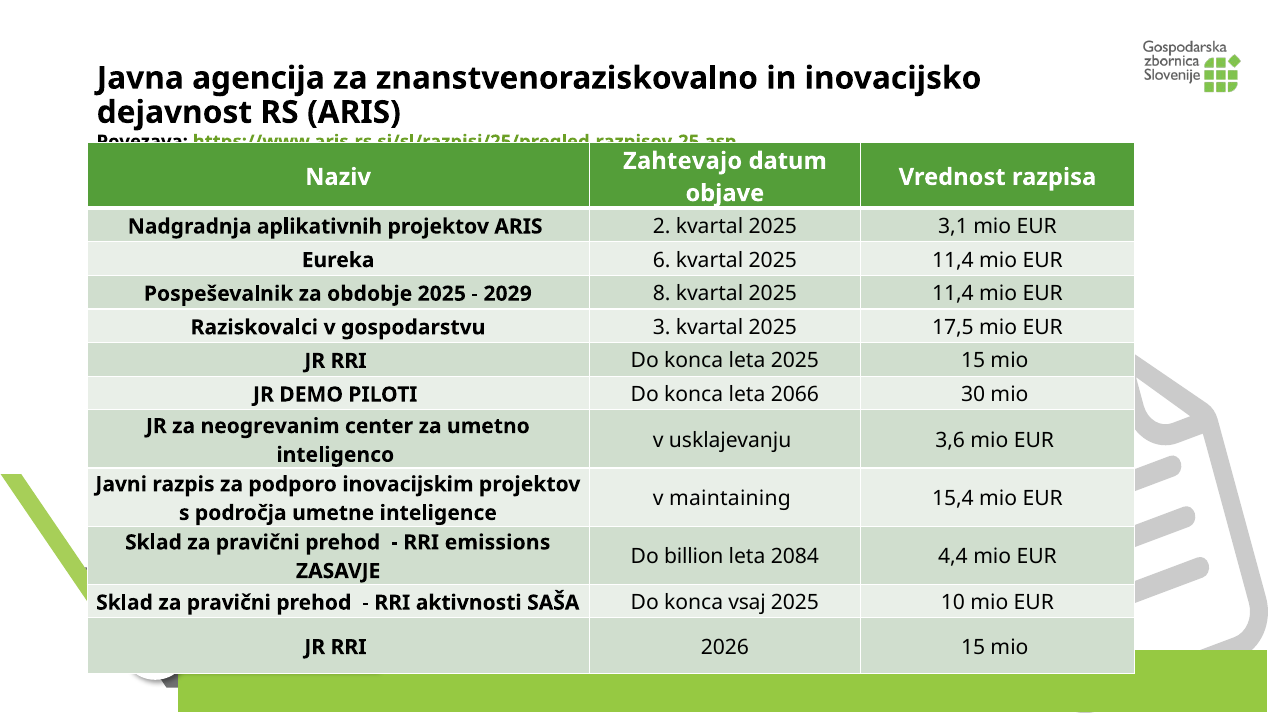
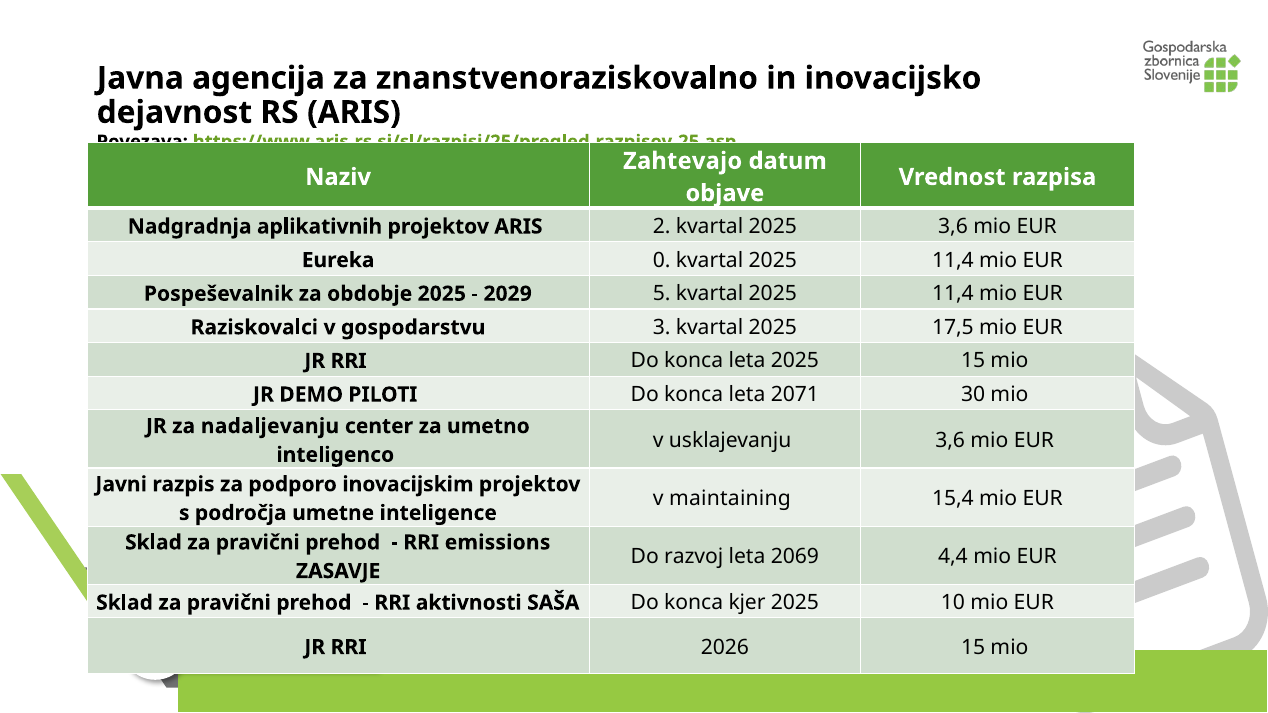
2025 3,1: 3,1 -> 3,6
6: 6 -> 0
8: 8 -> 5
2066: 2066 -> 2071
neogrevanim: neogrevanim -> nadaljevanju
billion: billion -> razvoj
2084: 2084 -> 2069
vsaj: vsaj -> kjer
